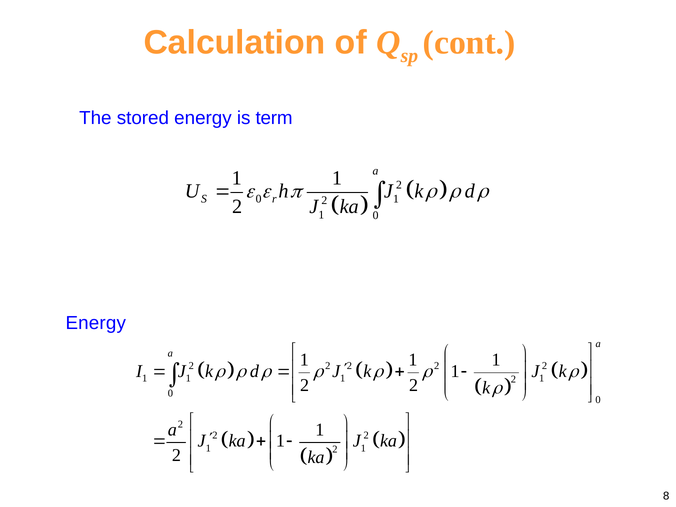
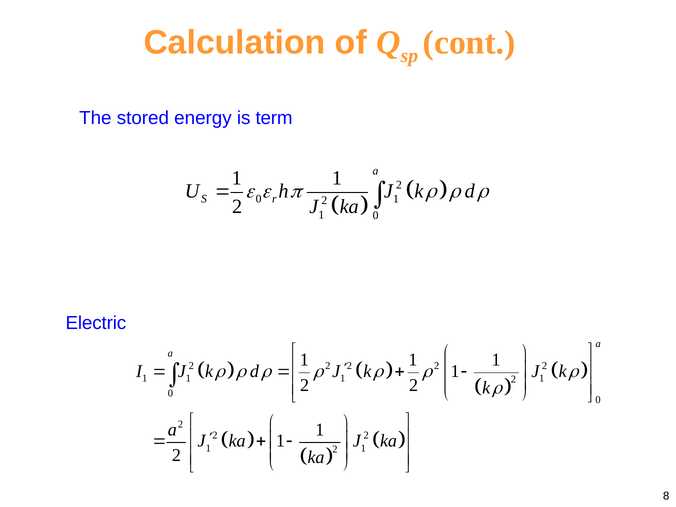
Energy at (96, 323): Energy -> Electric
